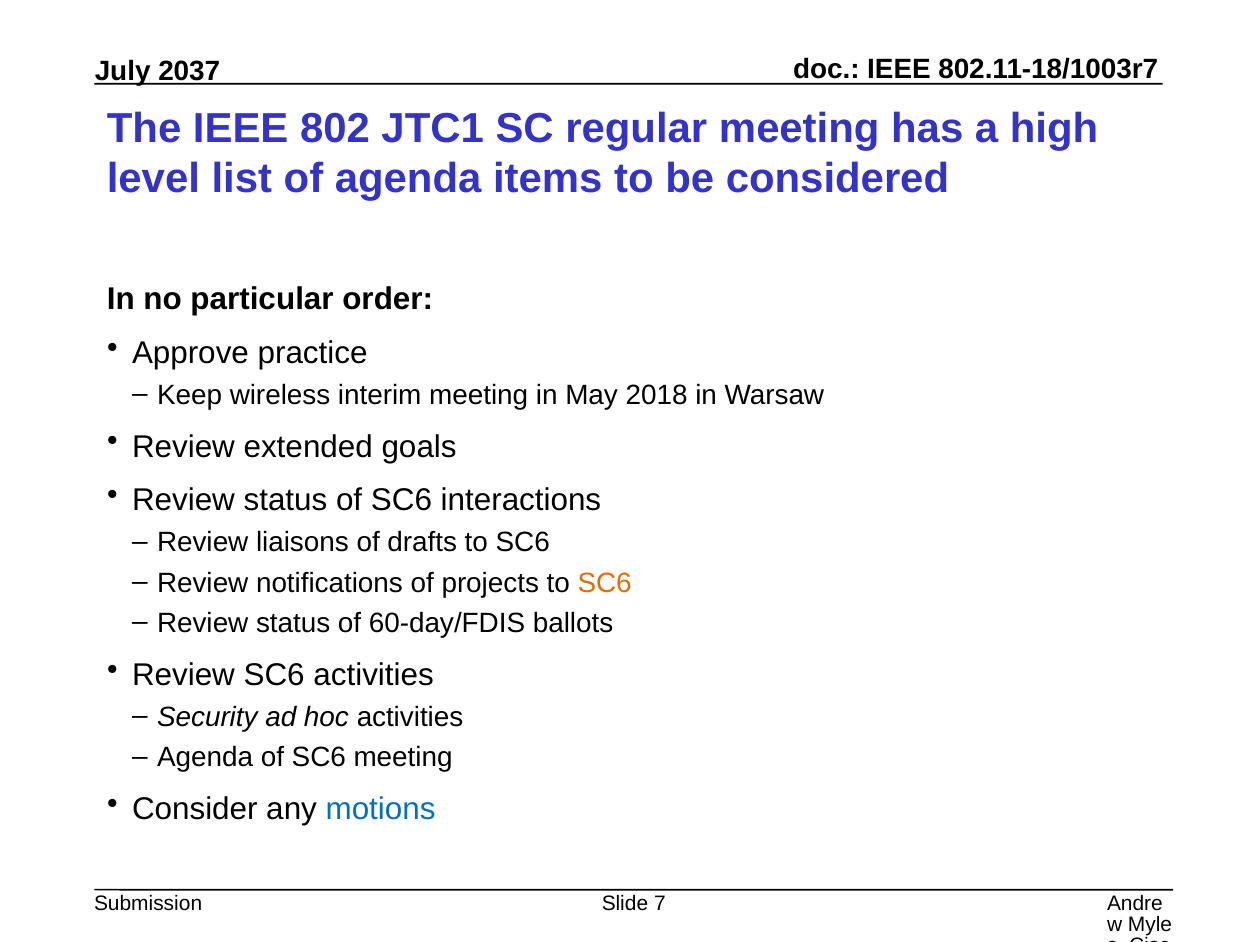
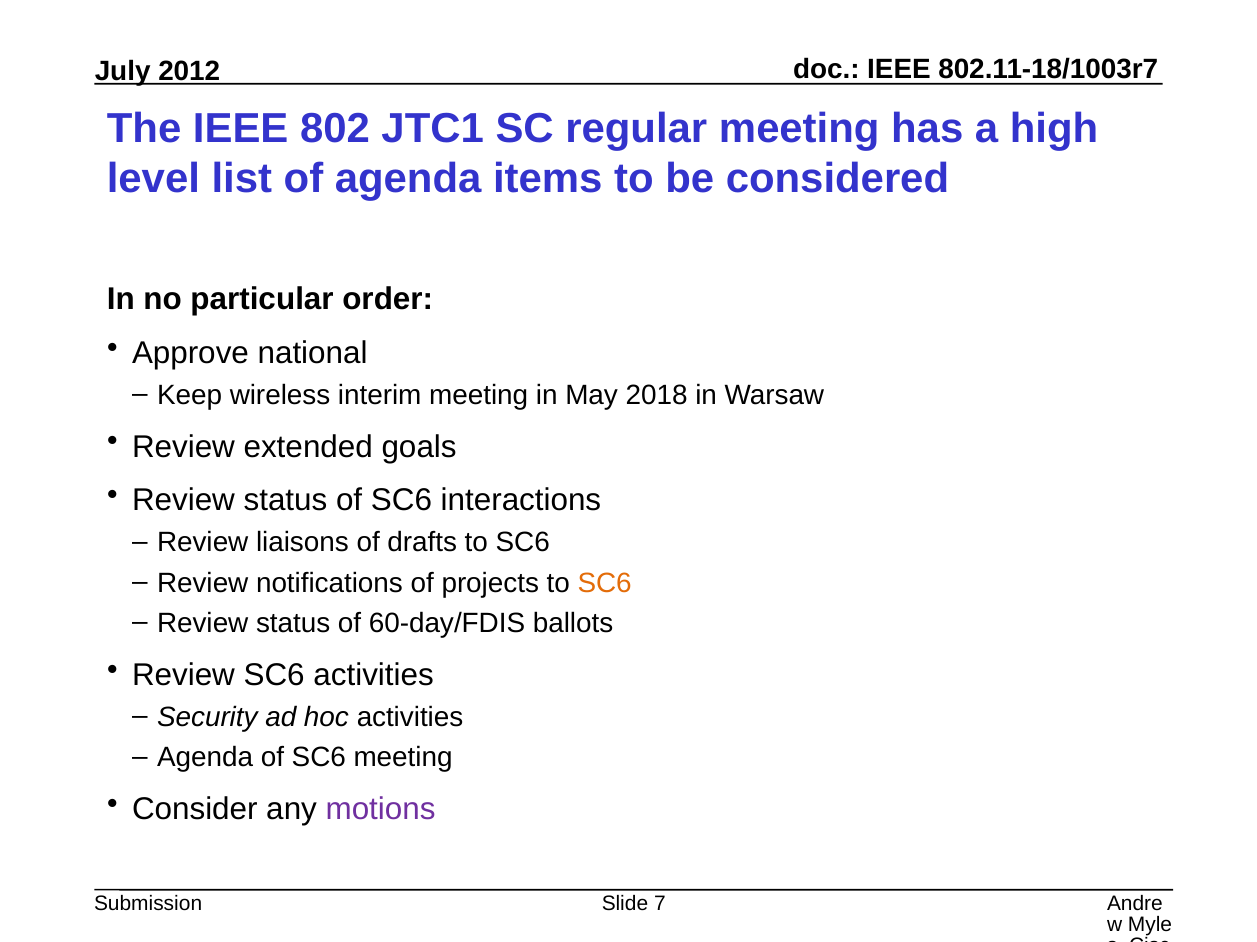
2037: 2037 -> 2012
practice: practice -> national
motions colour: blue -> purple
